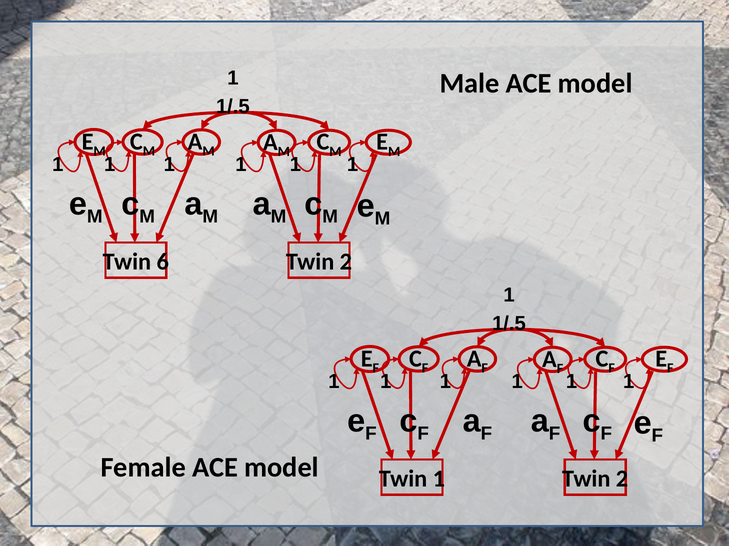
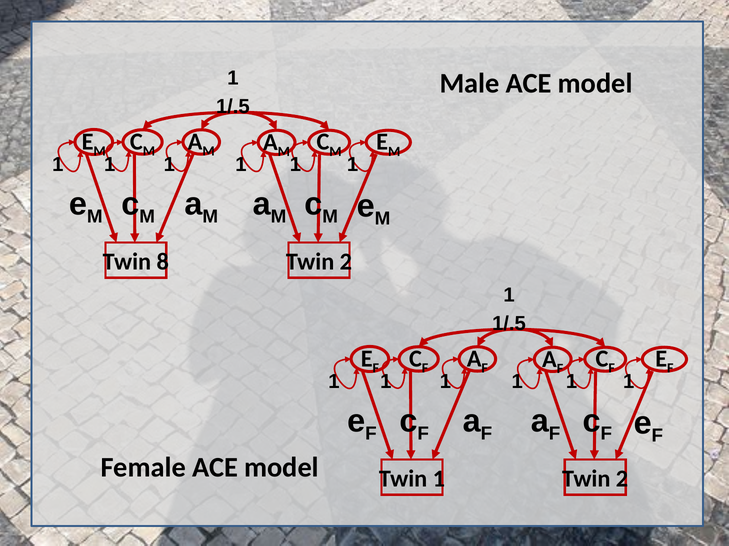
6: 6 -> 8
